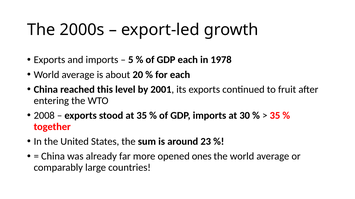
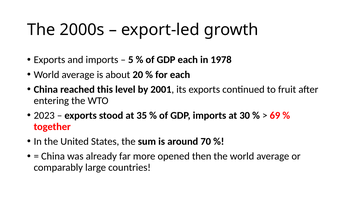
2008: 2008 -> 2023
35 at (275, 116): 35 -> 69
23: 23 -> 70
ones: ones -> then
